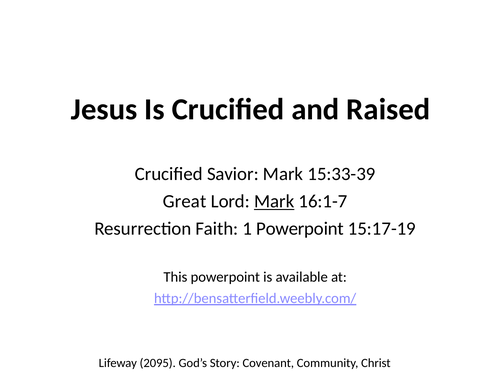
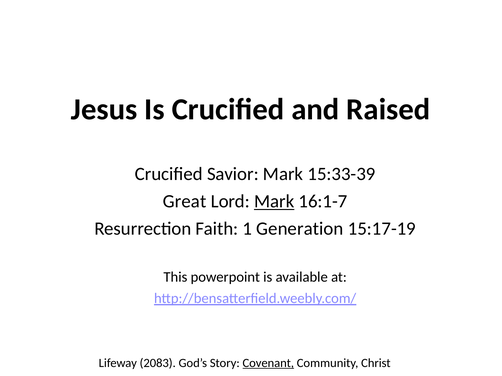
1 Powerpoint: Powerpoint -> Generation
2095: 2095 -> 2083
Covenant underline: none -> present
